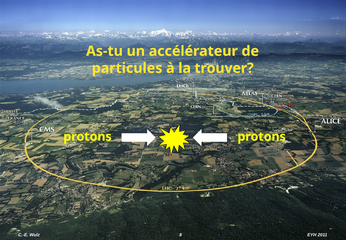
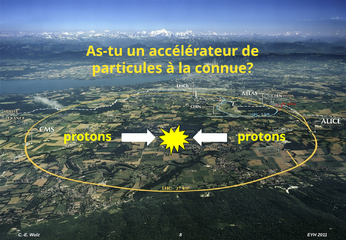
trouver: trouver -> connue
